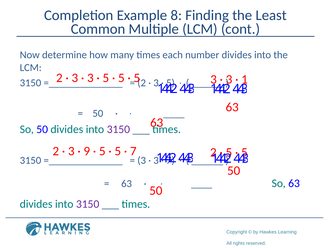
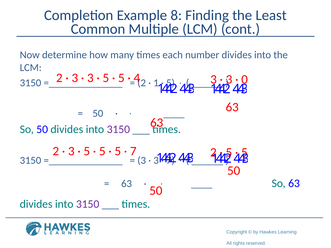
5 at (137, 78): 5 -> 4
1: 1 -> 0
3 at (156, 83): 3 -> 1
9 at (87, 151): 9 -> 5
